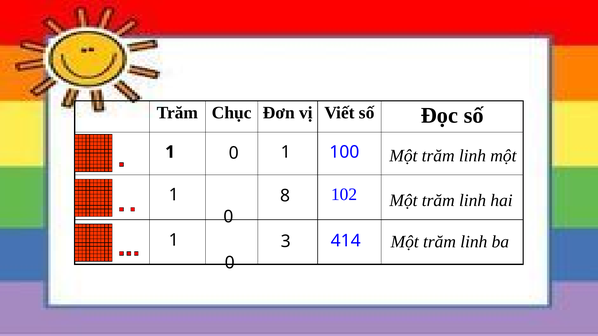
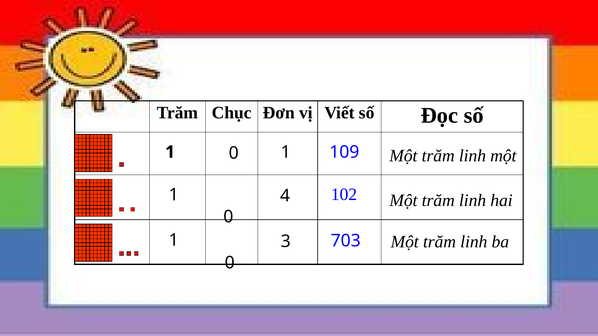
100: 100 -> 109
8: 8 -> 4
414: 414 -> 703
